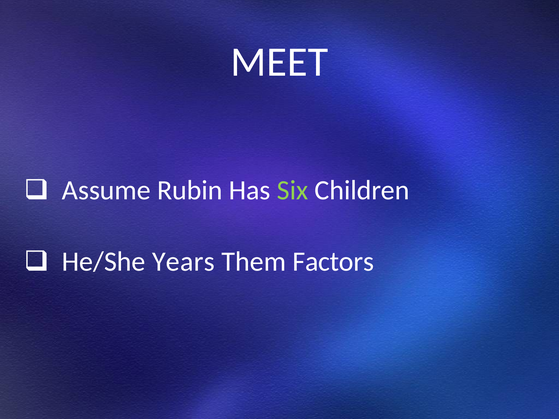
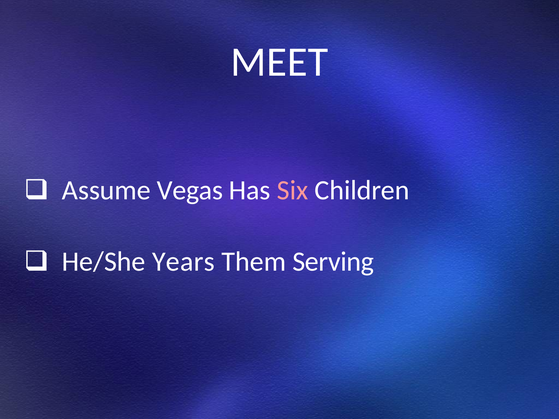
Rubin: Rubin -> Vegas
Six colour: light green -> pink
Factors: Factors -> Serving
